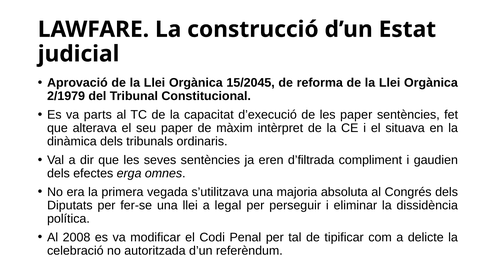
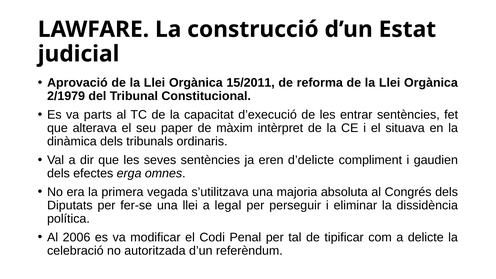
15/2045: 15/2045 -> 15/2011
les paper: paper -> entrar
d’filtrada: d’filtrada -> d’delicte
2008: 2008 -> 2006
